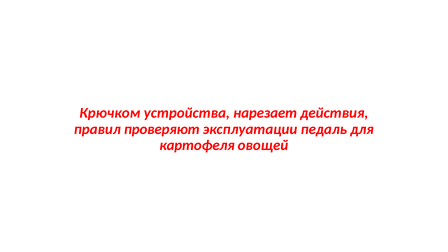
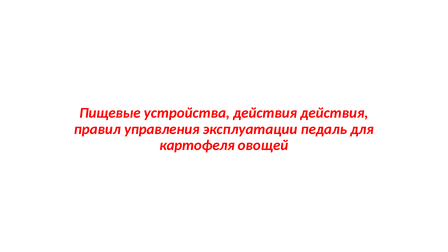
Крючком: Крючком -> Пищевые
устройства нарезает: нарезает -> действия
проверяют: проверяют -> управления
